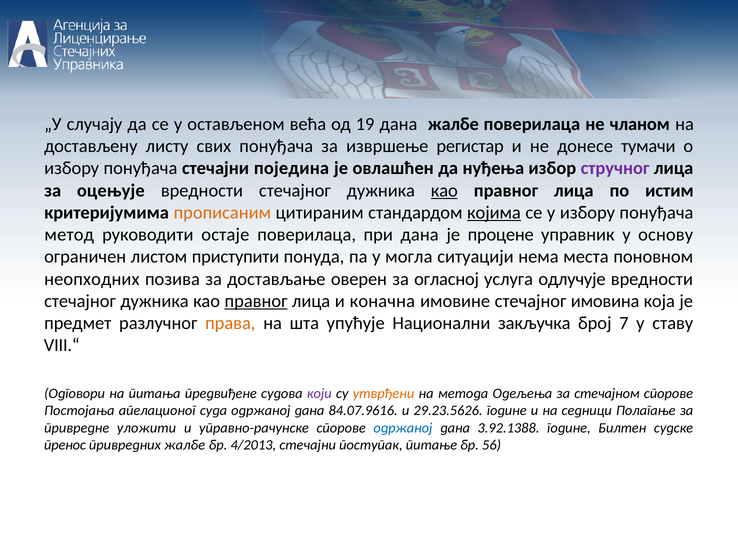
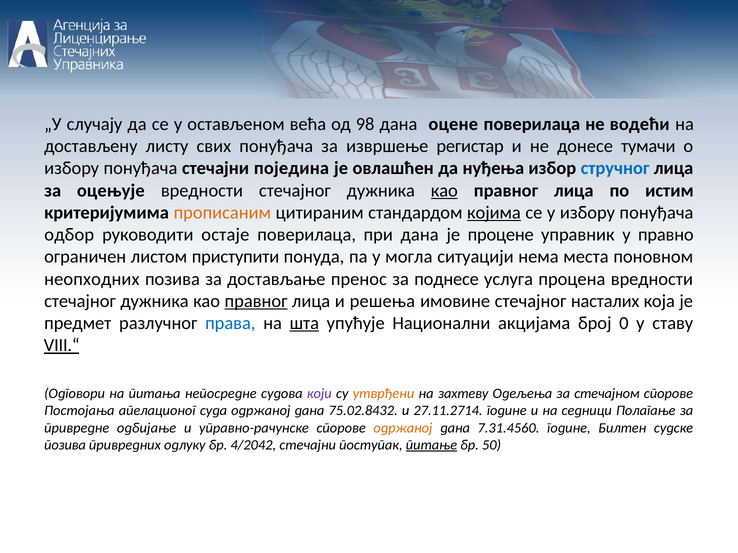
19: 19 -> 98
дана жалбе: жалбе -> оцене
чланом: чланом -> водећи
стручног colour: purple -> blue
метод: метод -> одбор
основу: основу -> правно
оверен: оверен -> пренос
огласној: огласној -> поднесе
одлучује: одлучује -> процена
коначна: коначна -> решења
имовина: имовина -> насталих
права colour: orange -> blue
шта underline: none -> present
закључка: закључка -> акцијама
7: 7 -> 0
VIII.“ underline: none -> present
предвиђене: предвиђене -> непосредне
метода: метода -> захтеву
84.07.9616: 84.07.9616 -> 75.02.8432
29.23.5626: 29.23.5626 -> 27.11.2714
уложити: уложити -> одбијање
одржаној at (403, 428) colour: blue -> orange
3.92.1388: 3.92.1388 -> 7.31.4560
пренос at (65, 445): пренос -> позива
привредних жалбе: жалбе -> одлуку
4/2013: 4/2013 -> 4/2042
питање underline: none -> present
56: 56 -> 50
